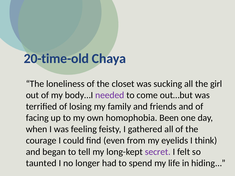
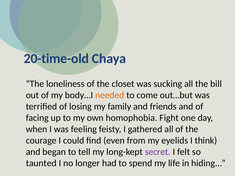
girl: girl -> bill
needed colour: purple -> orange
Been: Been -> Fight
